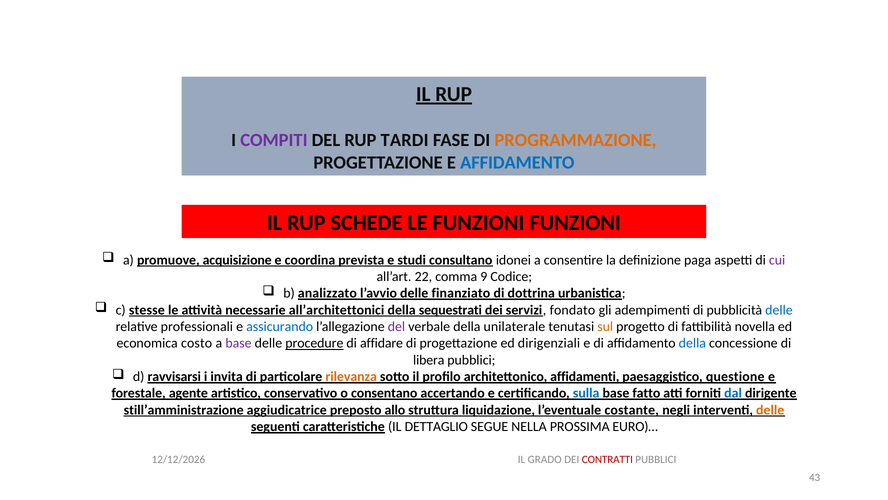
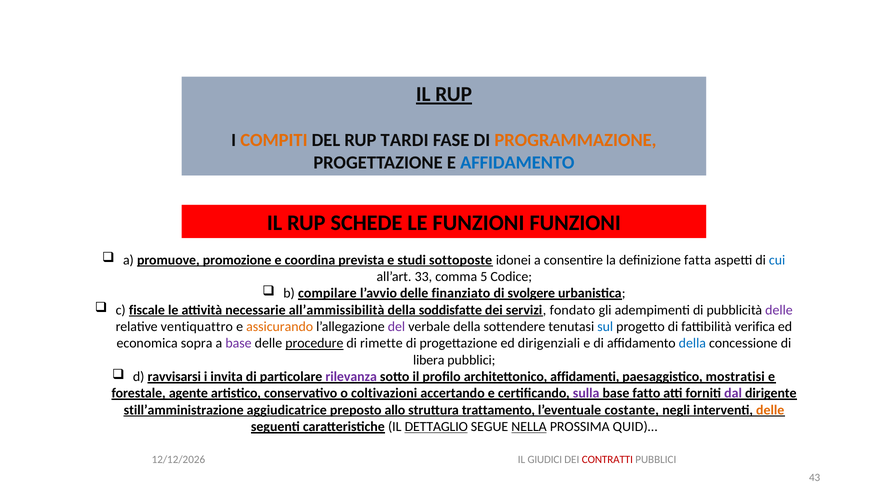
COMPITI colour: purple -> orange
acquisizione: acquisizione -> promozione
consultano: consultano -> sottoposte
paga: paga -> fatta
cui colour: purple -> blue
22: 22 -> 33
9: 9 -> 5
analizzato: analizzato -> compilare
dottrina: dottrina -> svolgere
stesse: stesse -> fiscale
all’architettonici: all’architettonici -> all’ammissibilità
sequestrati: sequestrati -> soddisfatte
delle at (779, 310) colour: blue -> purple
professionali: professionali -> ventiquattro
assicurando colour: blue -> orange
unilaterale: unilaterale -> sottendere
sul colour: orange -> blue
novella: novella -> verifica
costo: costo -> sopra
affidare: affidare -> rimette
rilevanza colour: orange -> purple
questione: questione -> mostratisi
consentano: consentano -> coltivazioni
sulla colour: blue -> purple
dal colour: blue -> purple
liquidazione: liquidazione -> trattamento
DETTAGLIO underline: none -> present
NELLA underline: none -> present
EURO)…: EURO)… -> QUID)…
GRADO: GRADO -> GIUDICI
